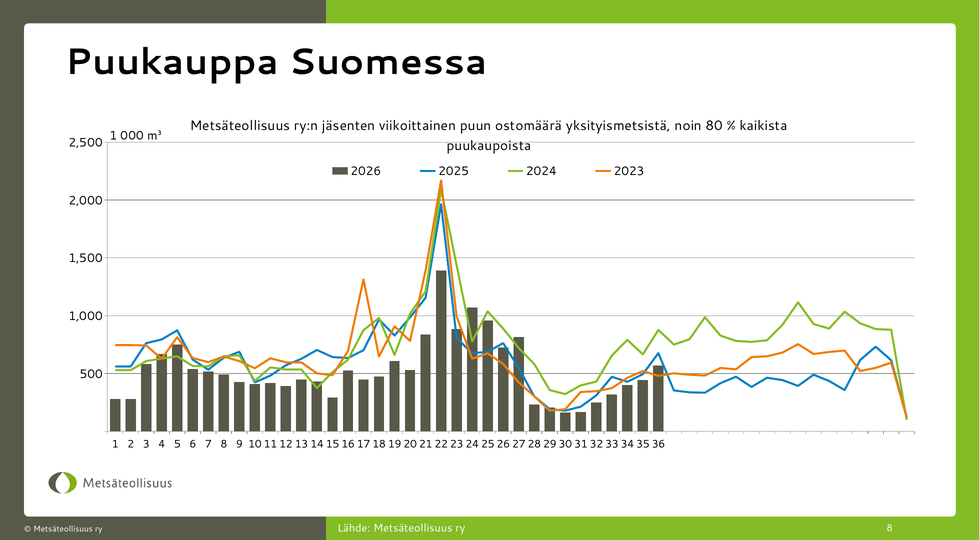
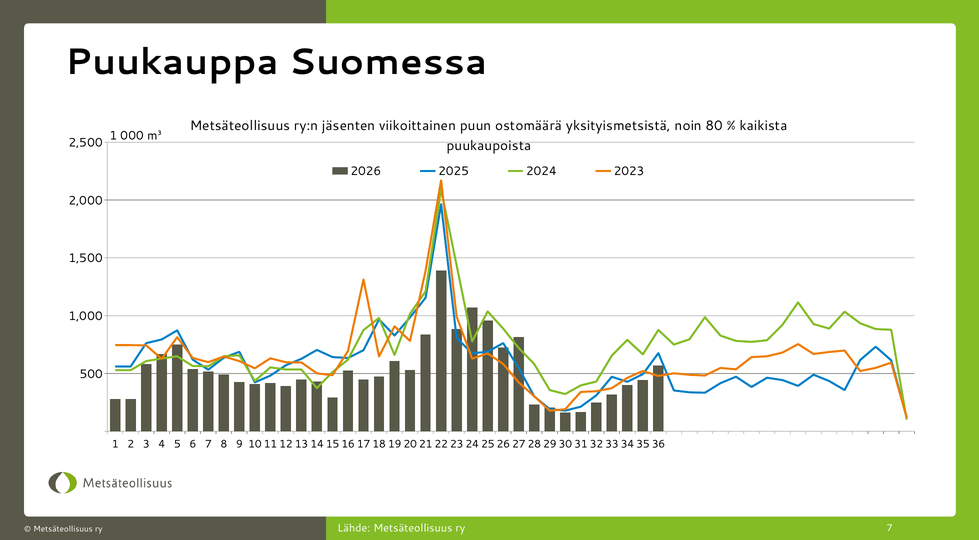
ry 8: 8 -> 7
